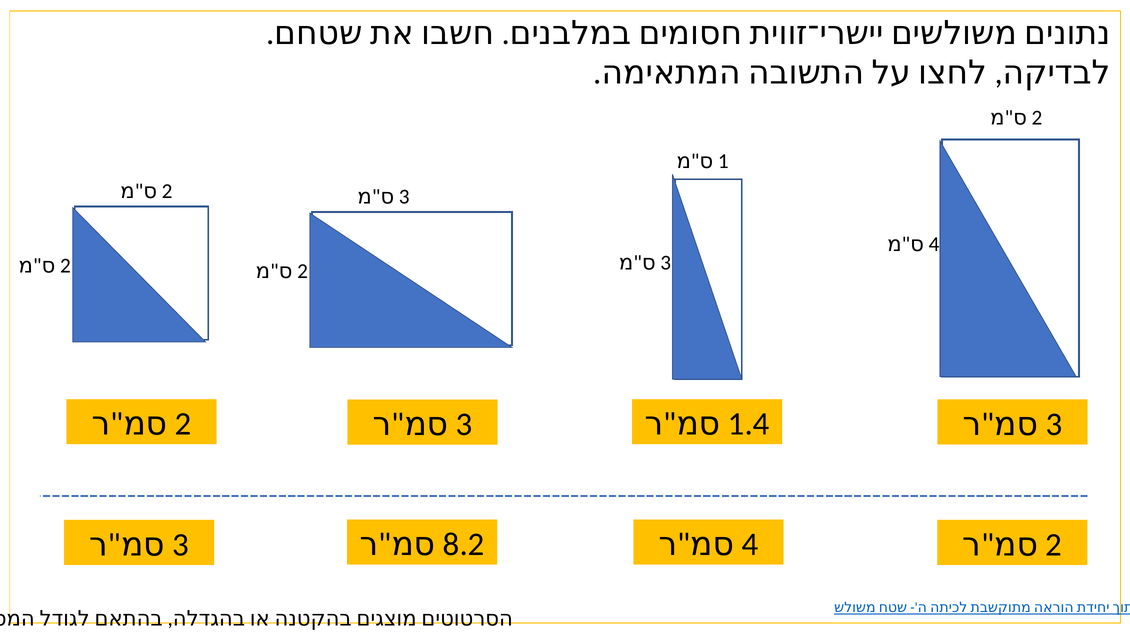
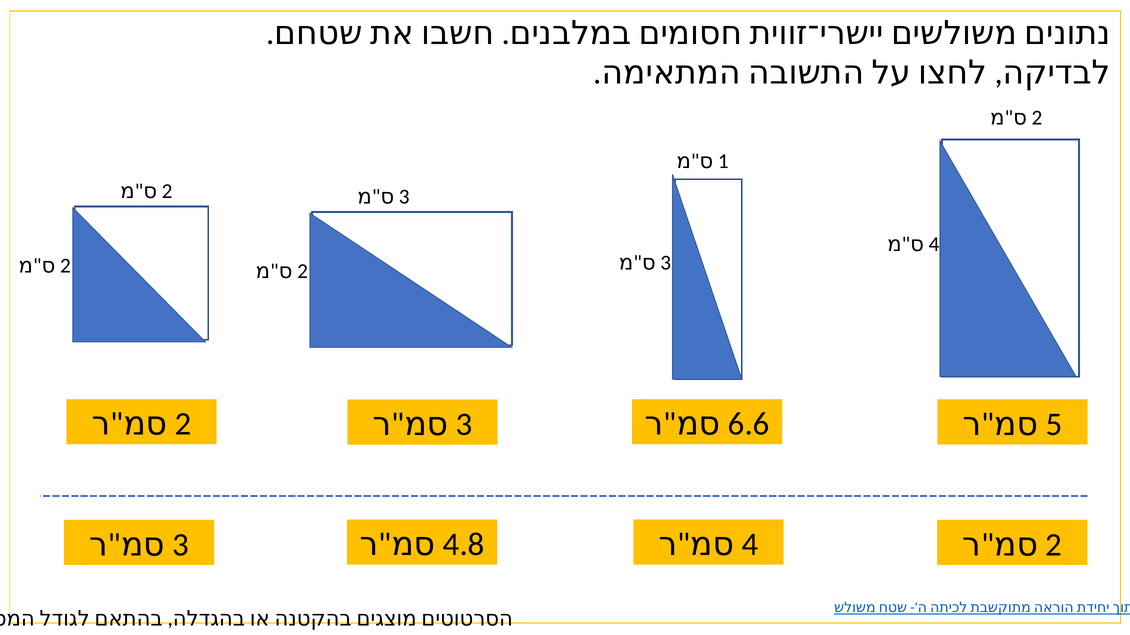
3 at (1054, 425): 3 -> 5
1.4: 1.4 -> 6.6
8.2: 8.2 -> 4.8
